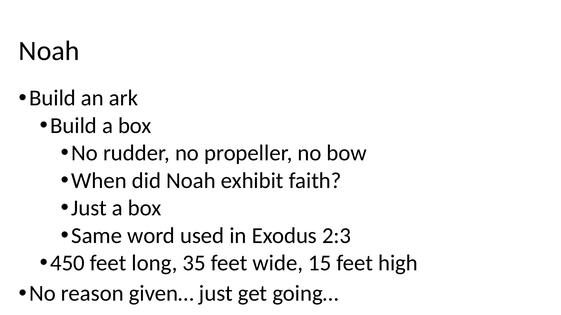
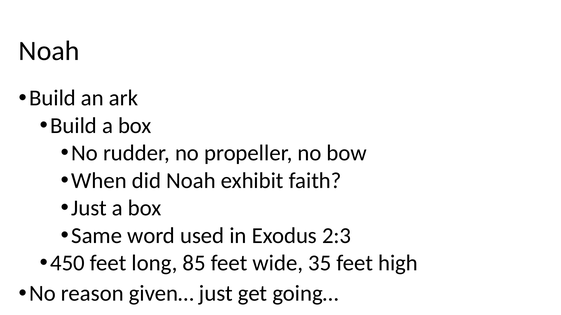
35: 35 -> 85
15: 15 -> 35
